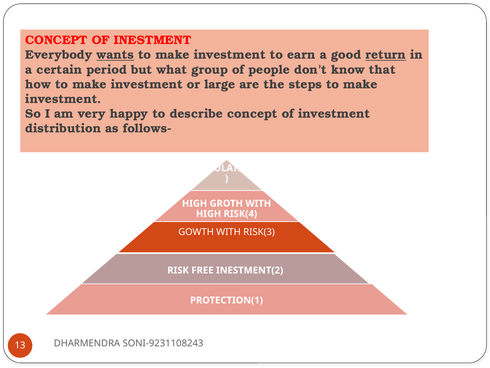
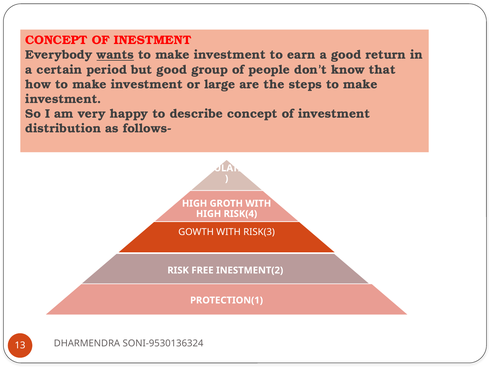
return underline: present -> none
but what: what -> good
SONI-9231108243: SONI-9231108243 -> SONI-9530136324
